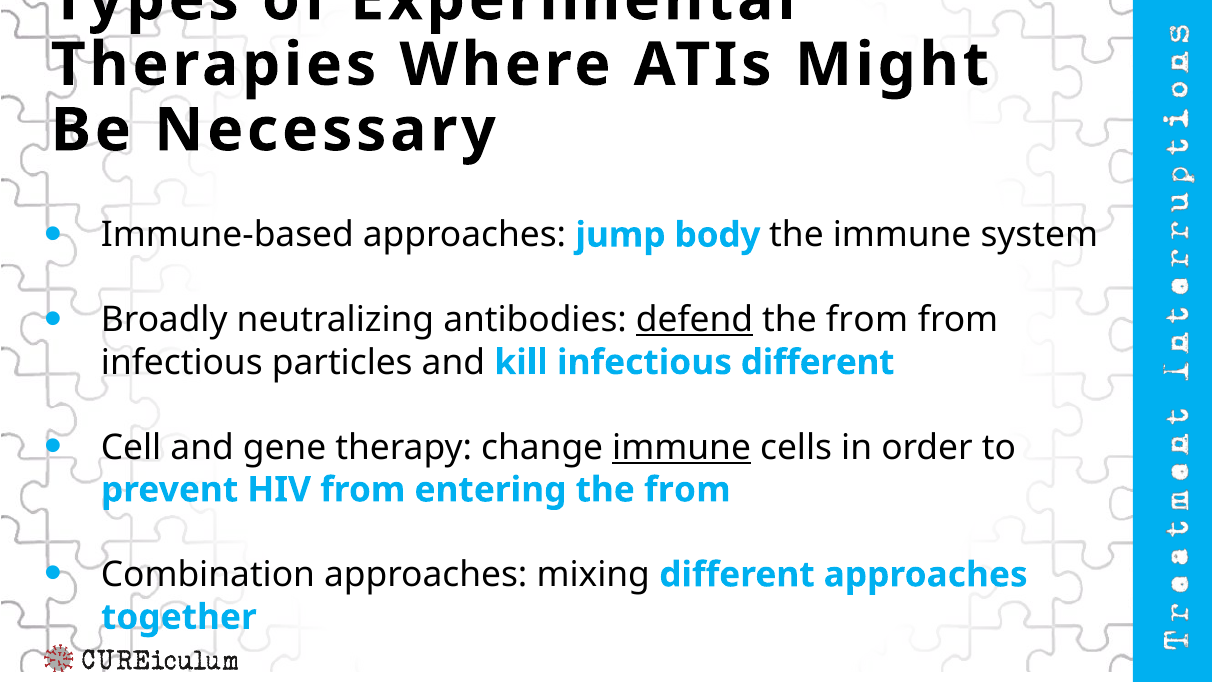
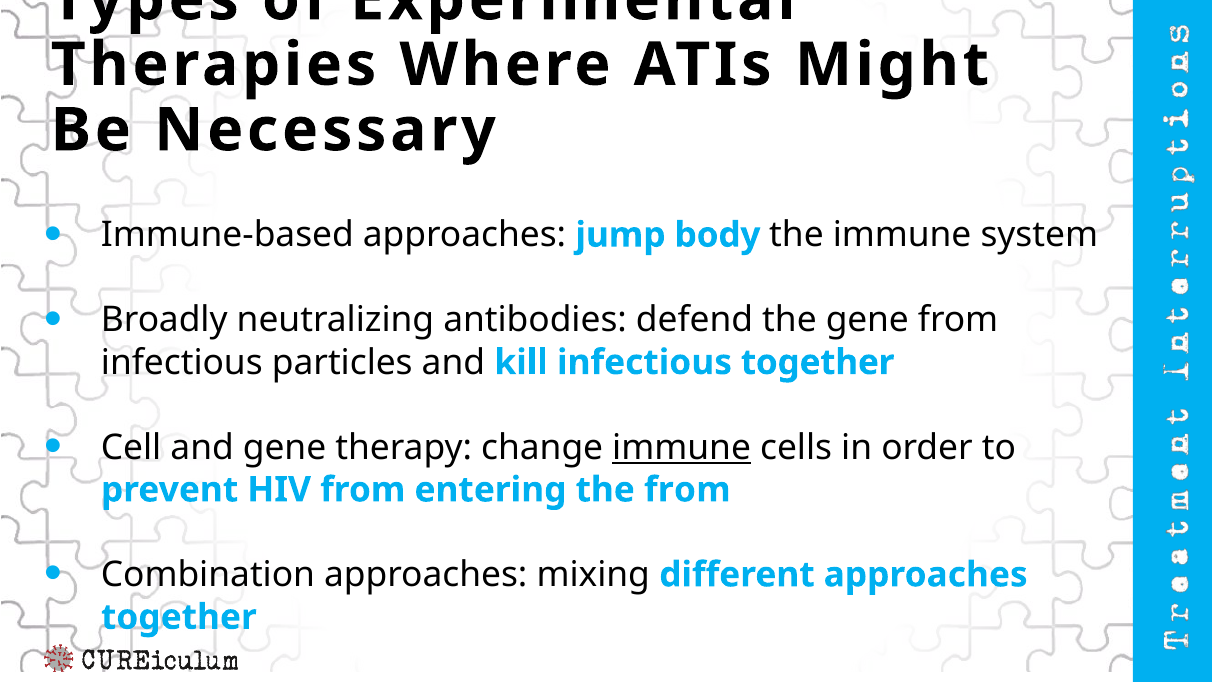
defend underline: present -> none
from at (867, 320): from -> gene
infectious different: different -> together
